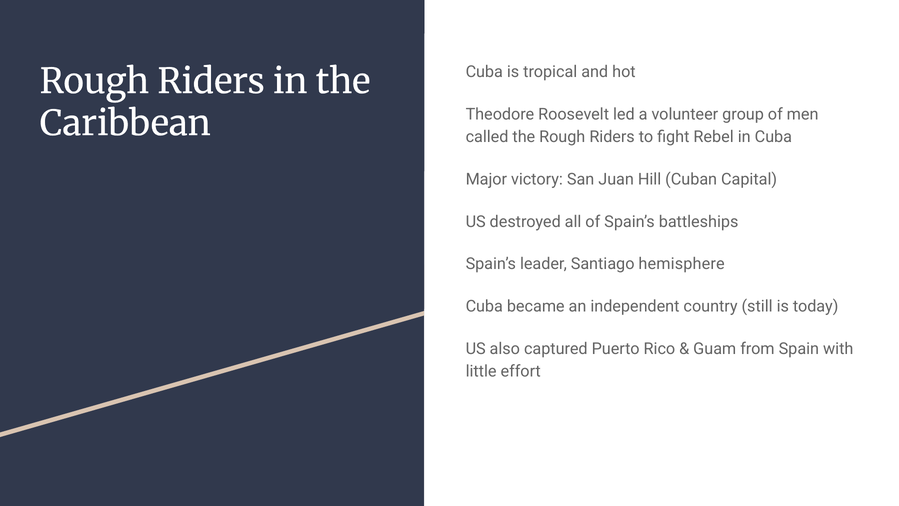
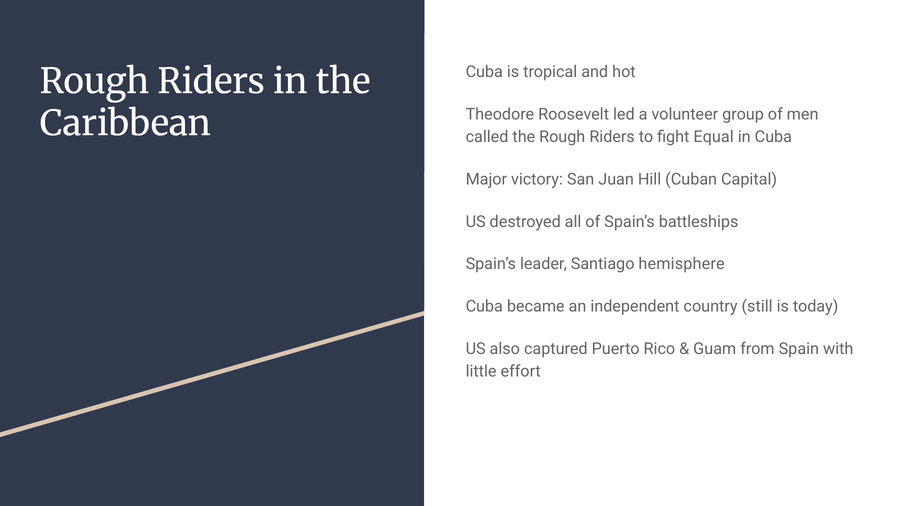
Rebel: Rebel -> Equal
